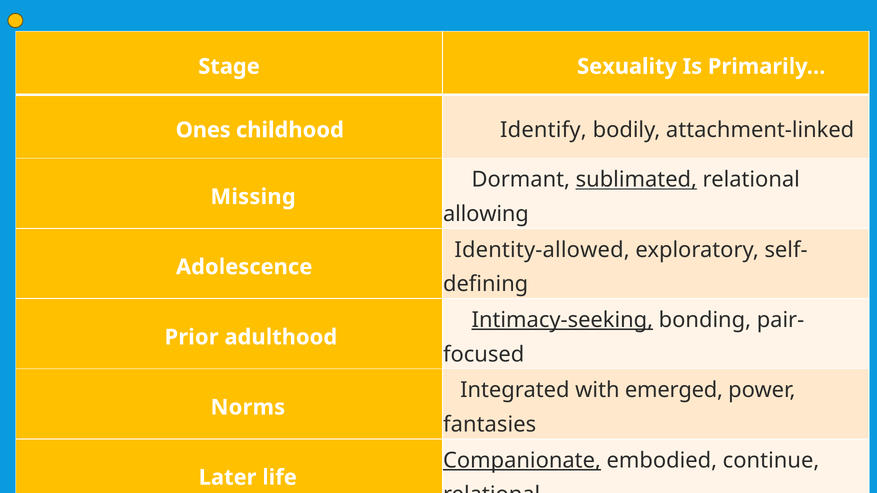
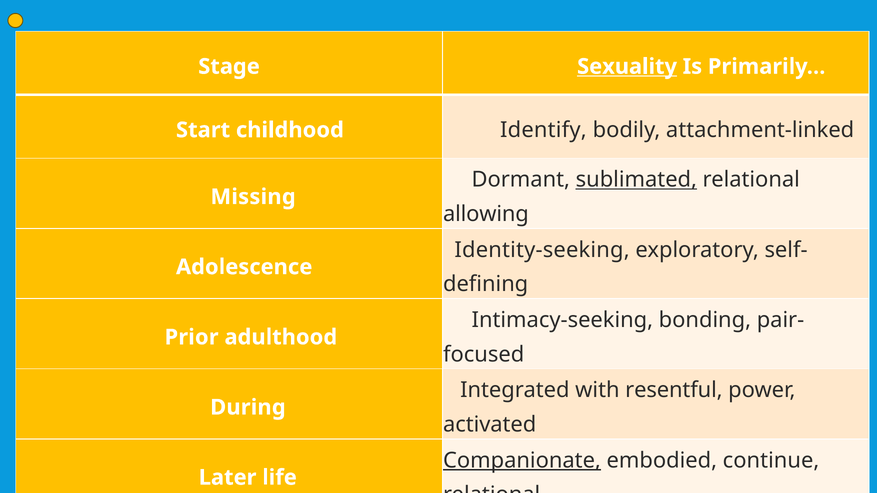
Sexuality underline: none -> present
Ones: Ones -> Start
Identity-allowed: Identity-allowed -> Identity-seeking
Intimacy-seeking underline: present -> none
emerged: emerged -> resentful
Norms: Norms -> During
fantasies: fantasies -> activated
